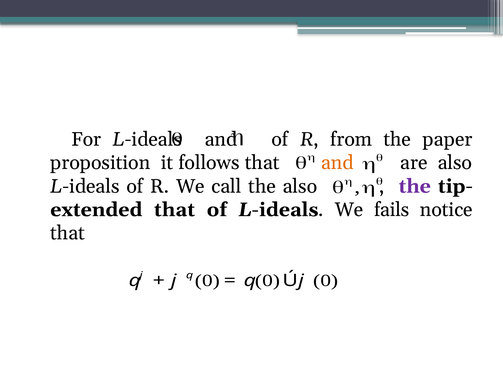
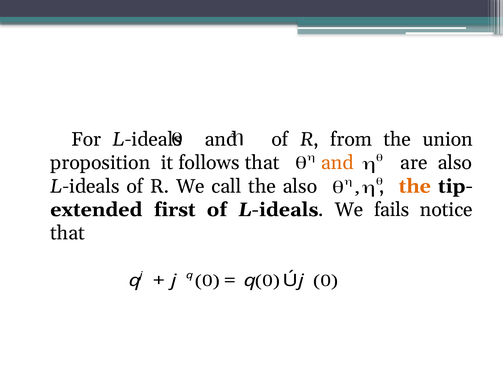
paper: paper -> union
the at (415, 186) colour: purple -> orange
that at (175, 210): that -> first
